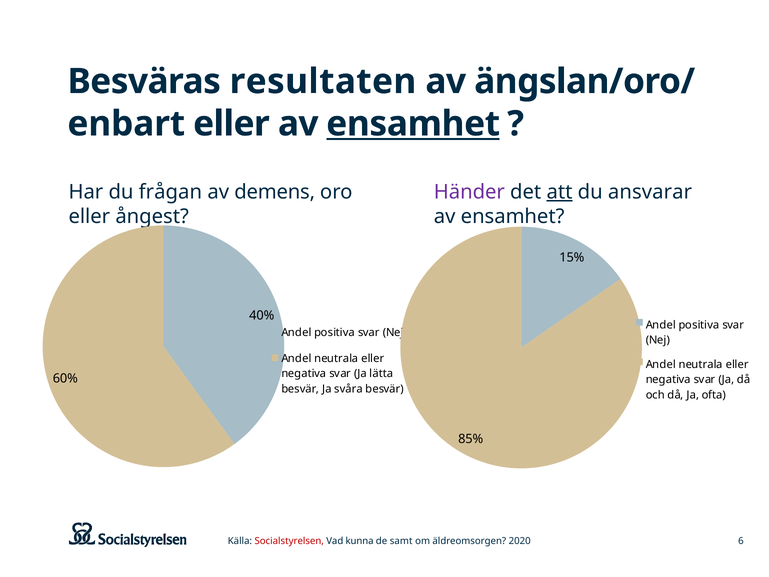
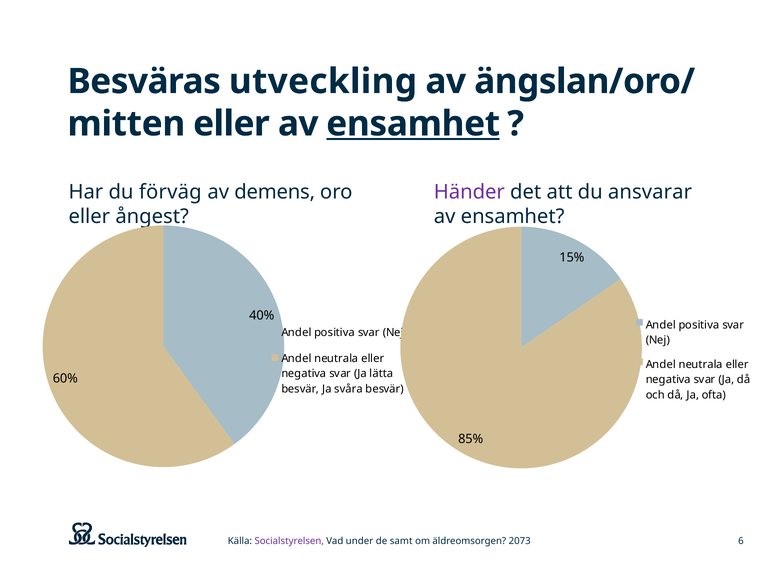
resultaten: resultaten -> utveckling
enbart: enbart -> mitten
frågan: frågan -> förväg
att underline: present -> none
Socialstyrelsen colour: red -> purple
kunna: kunna -> under
2020: 2020 -> 2073
